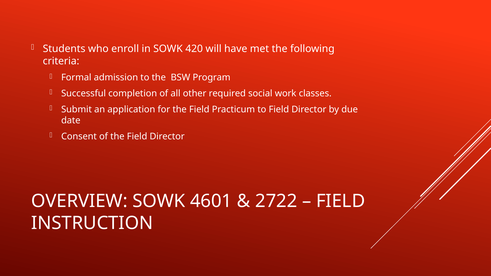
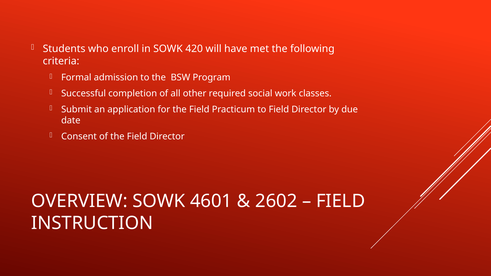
2722: 2722 -> 2602
